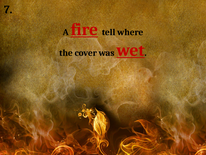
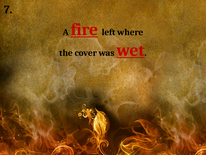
tell: tell -> left
